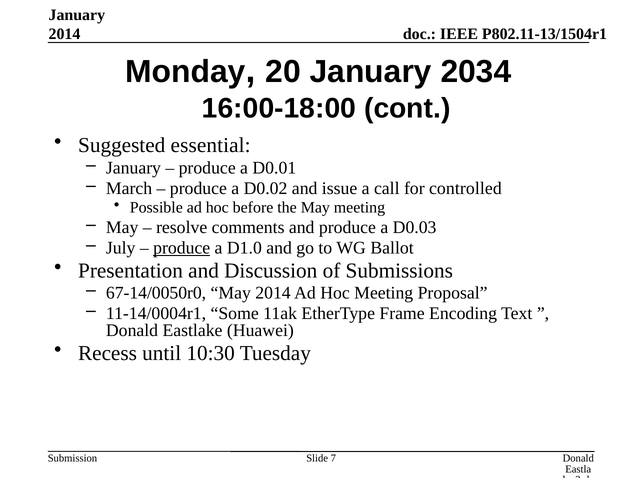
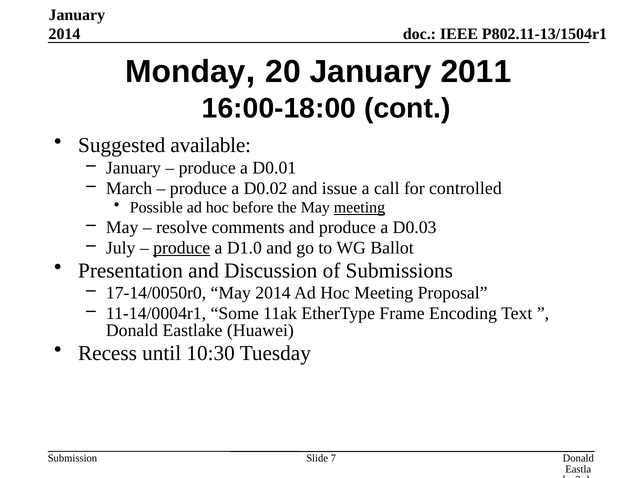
2034: 2034 -> 2011
essential: essential -> available
meeting at (359, 208) underline: none -> present
67-14/0050r0: 67-14/0050r0 -> 17-14/0050r0
